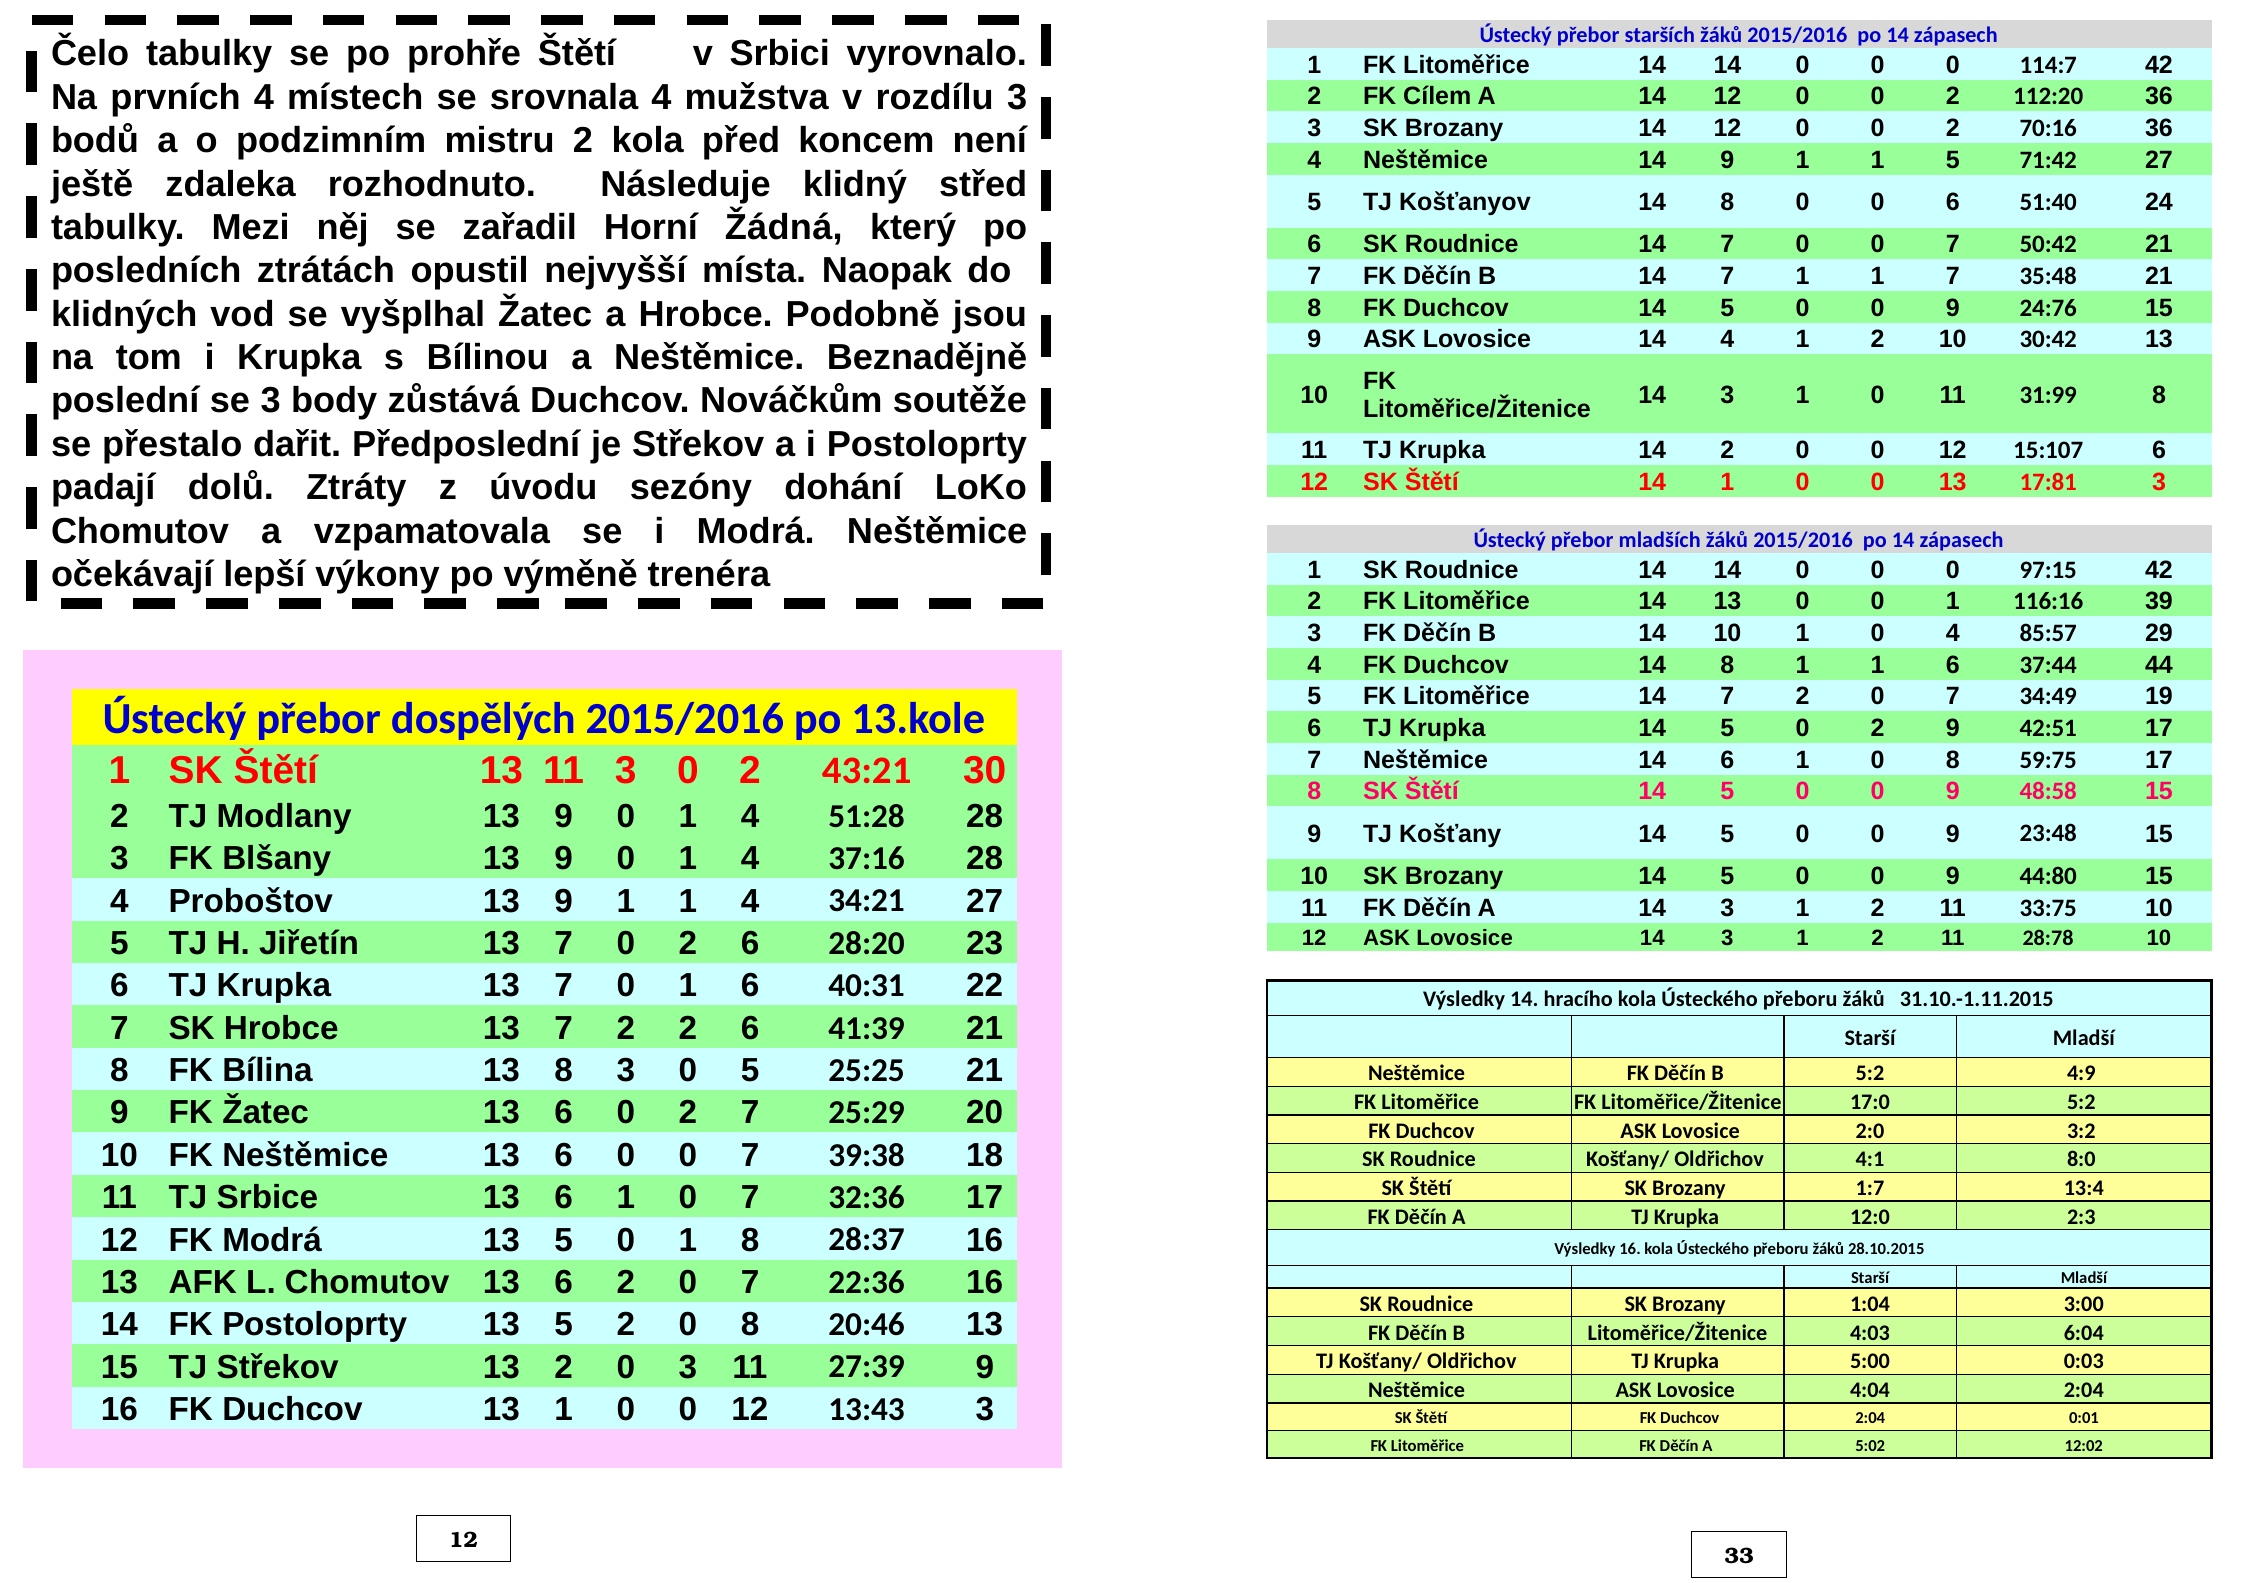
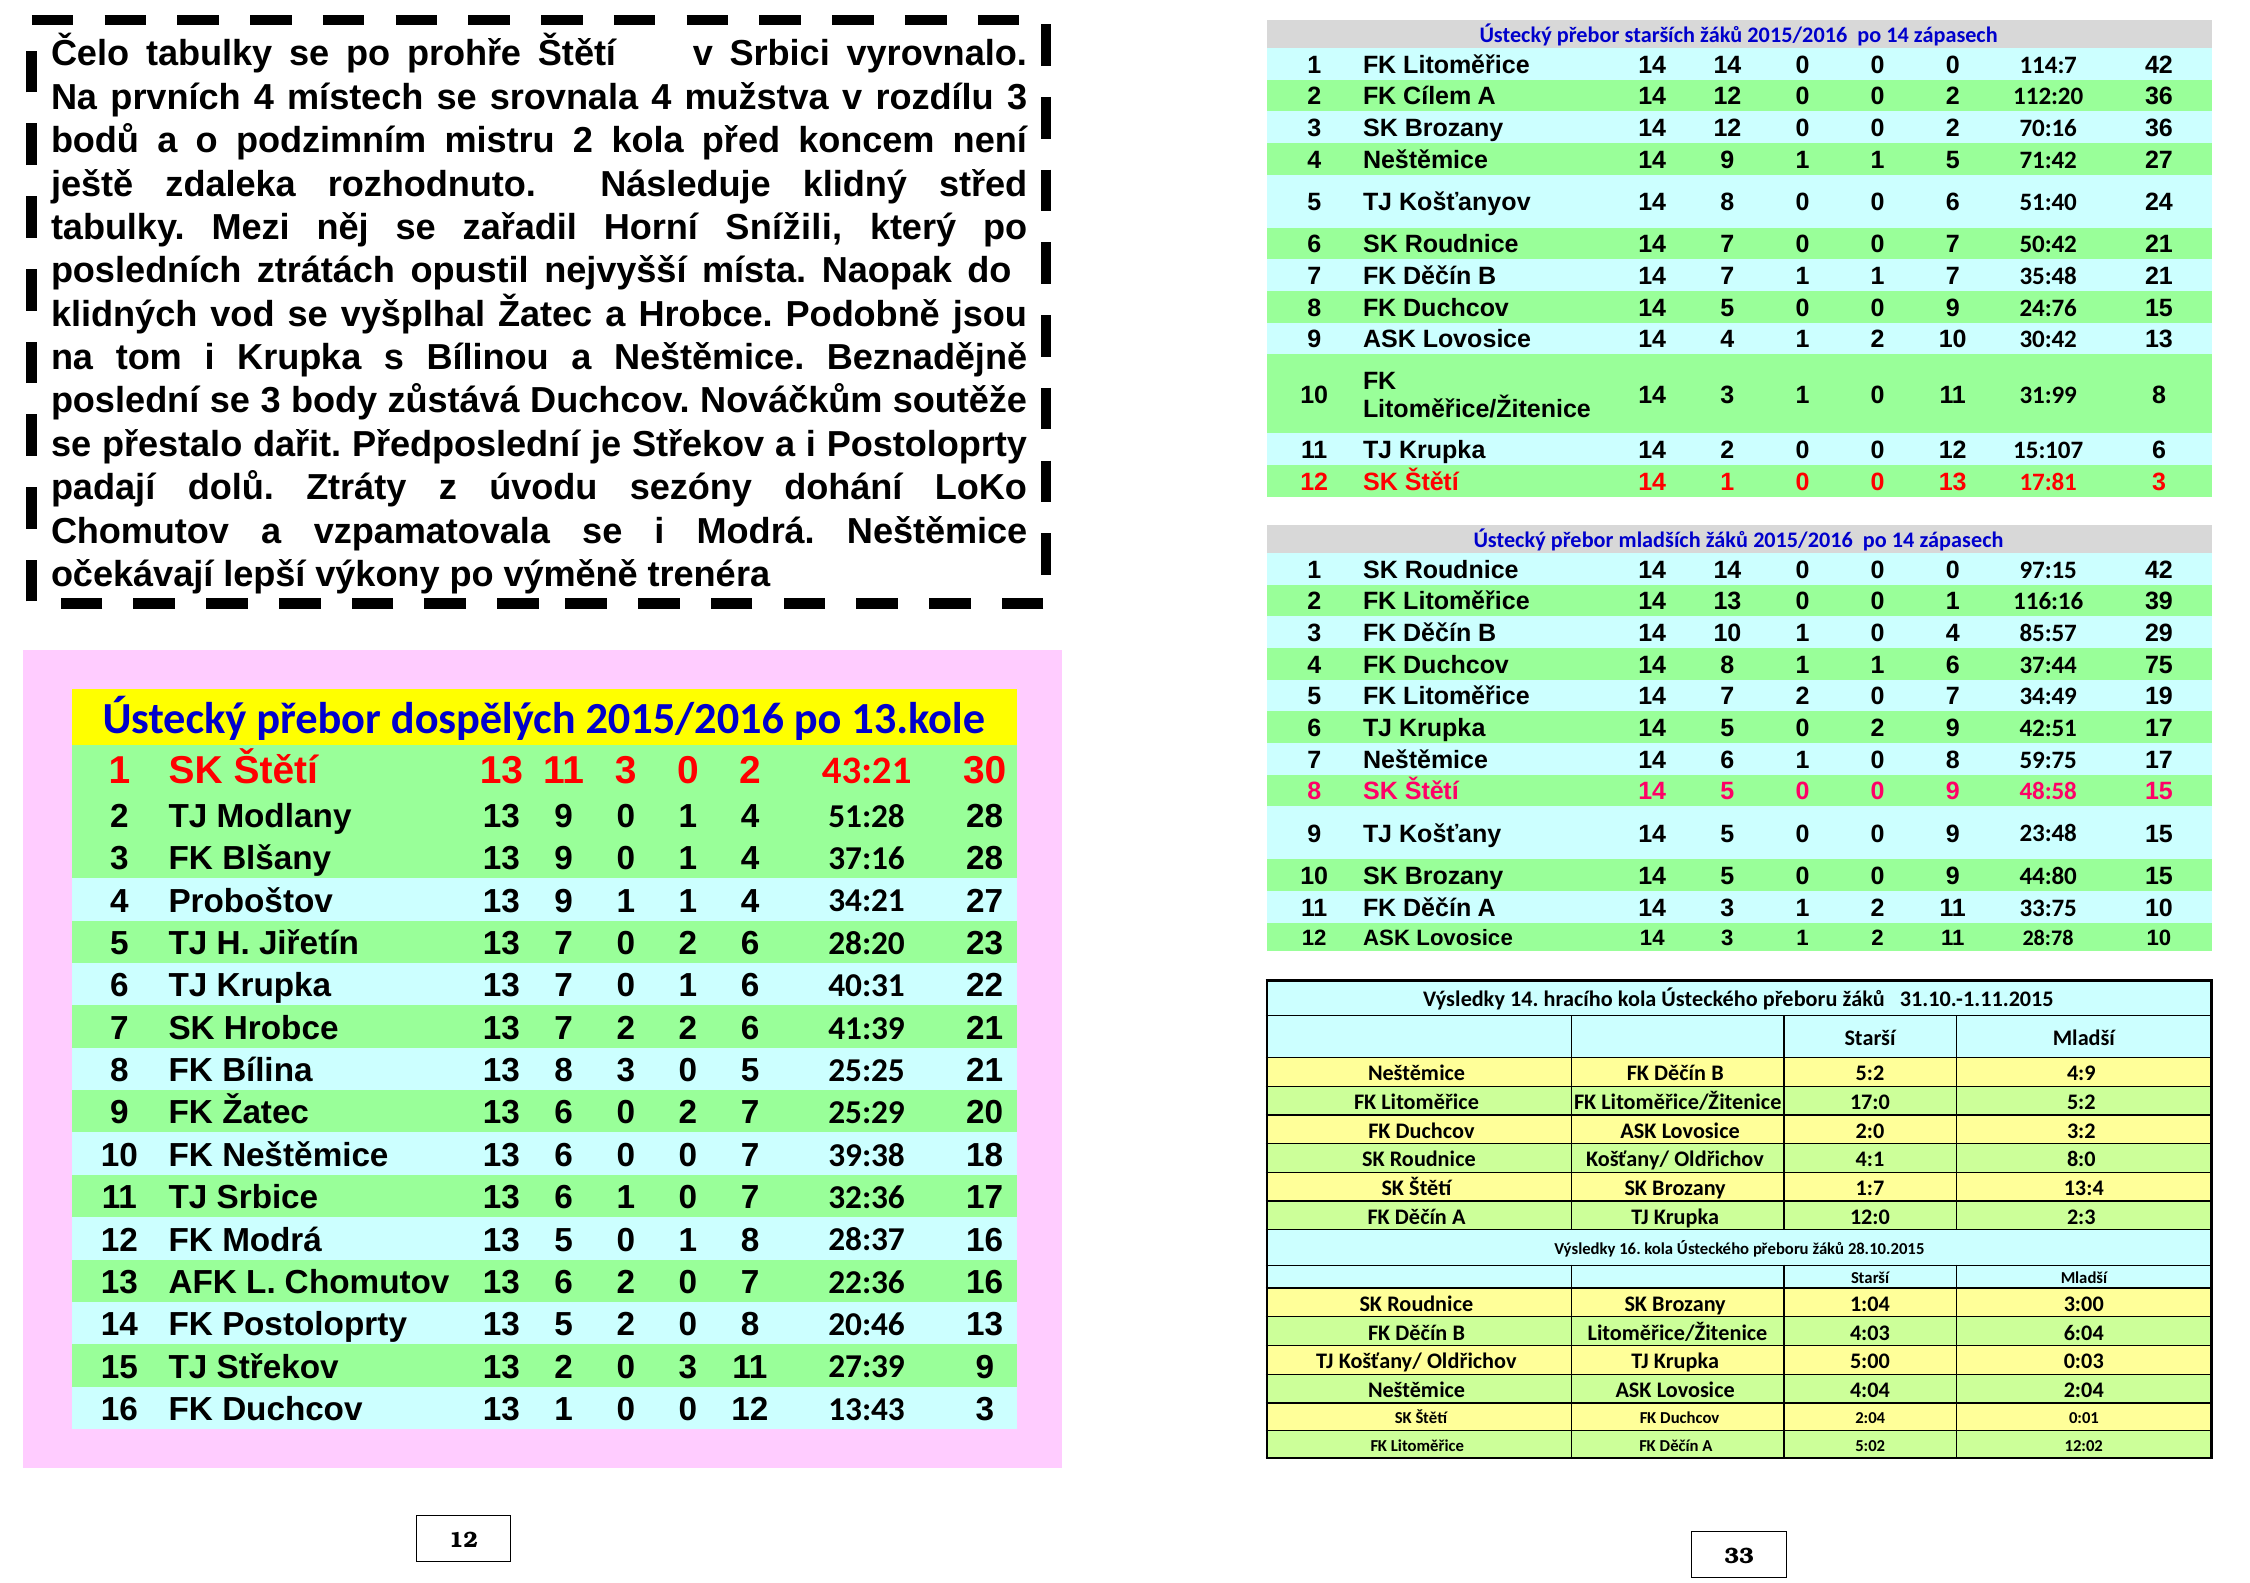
Žádná: Žádná -> Snížili
44: 44 -> 75
